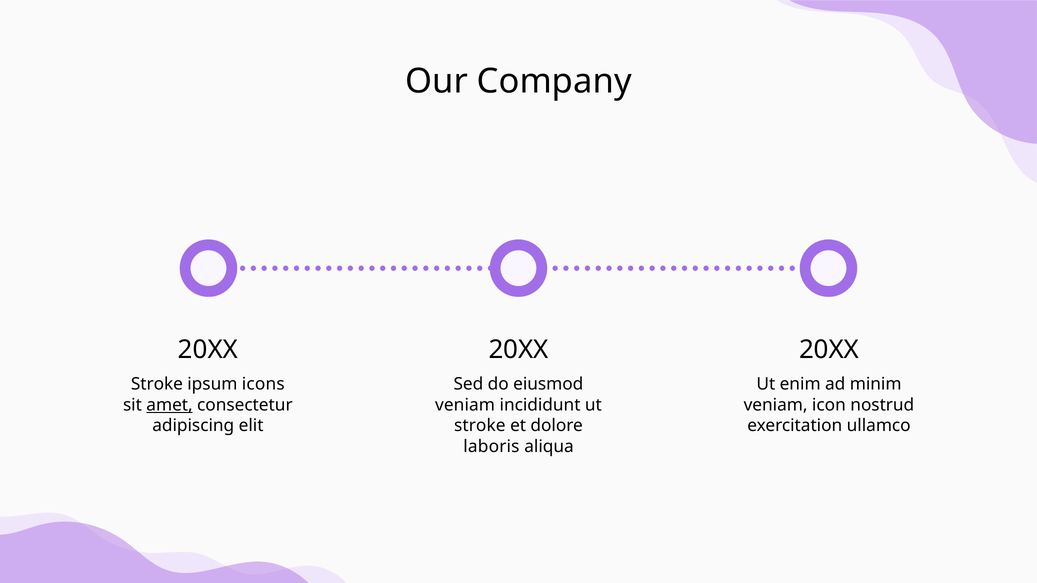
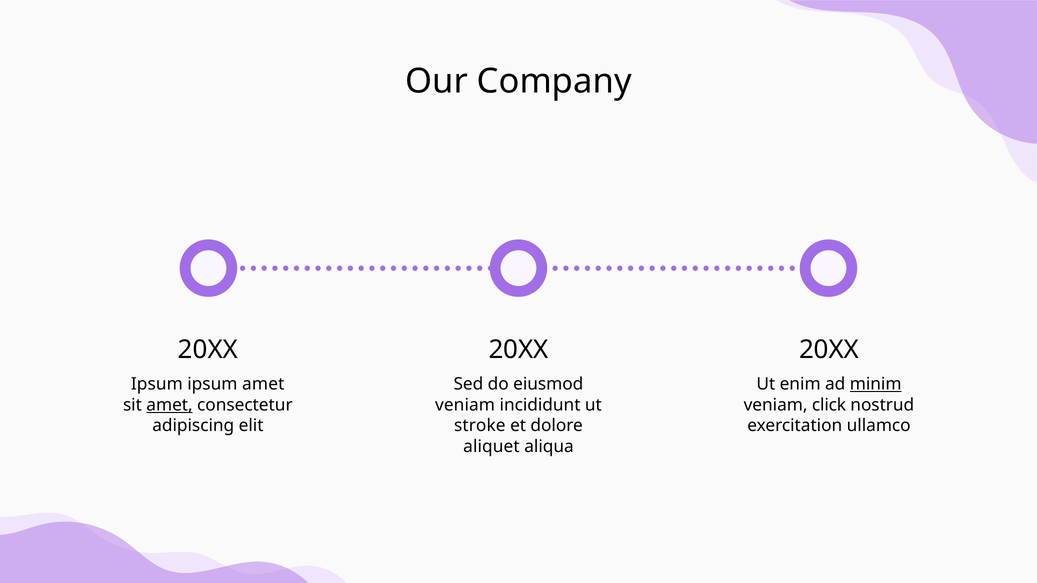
Stroke at (157, 384): Stroke -> Ipsum
ipsum icons: icons -> amet
minim underline: none -> present
icon: icon -> click
laboris: laboris -> aliquet
